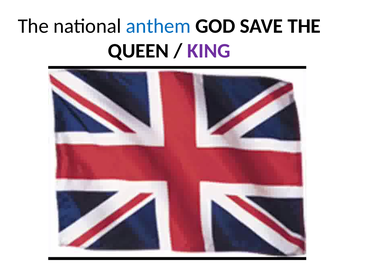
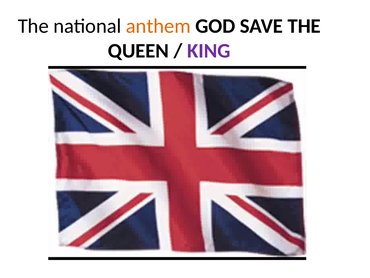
anthem colour: blue -> orange
